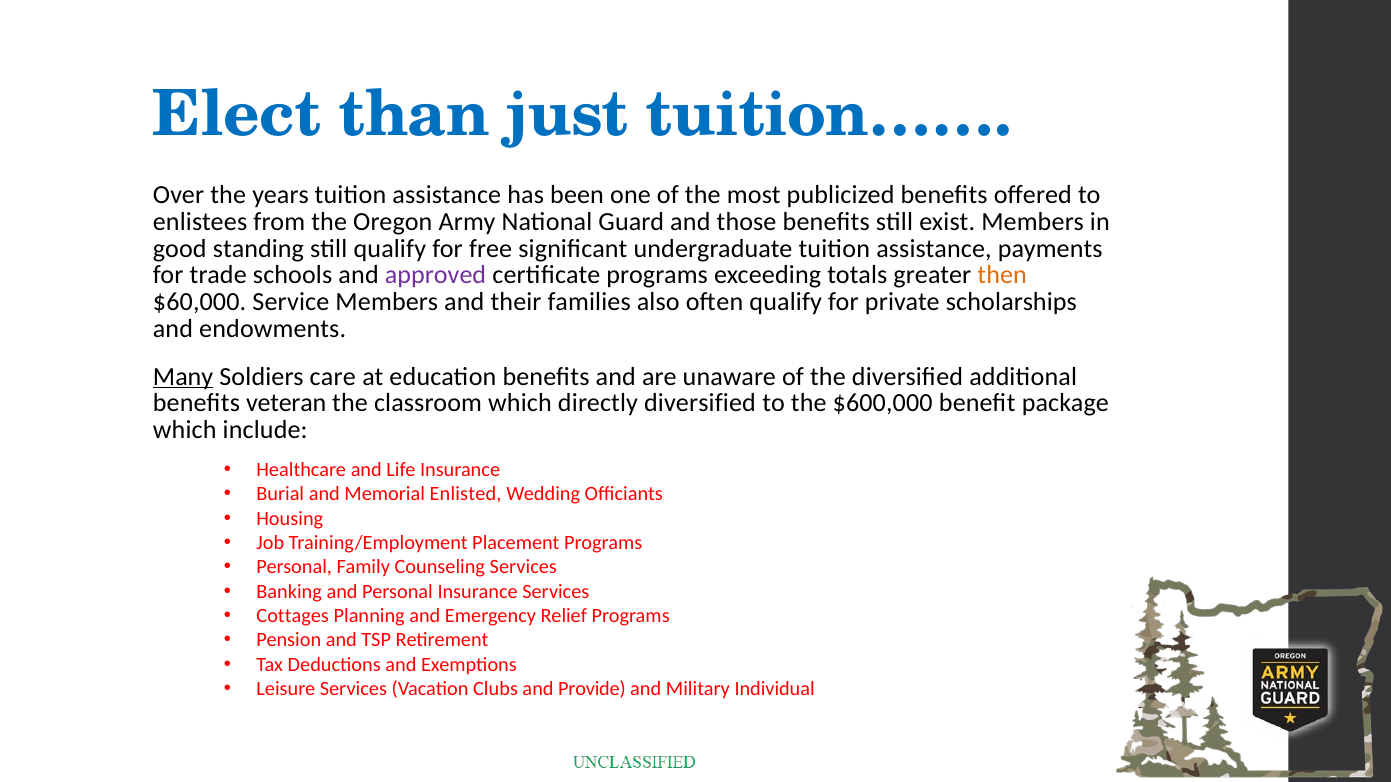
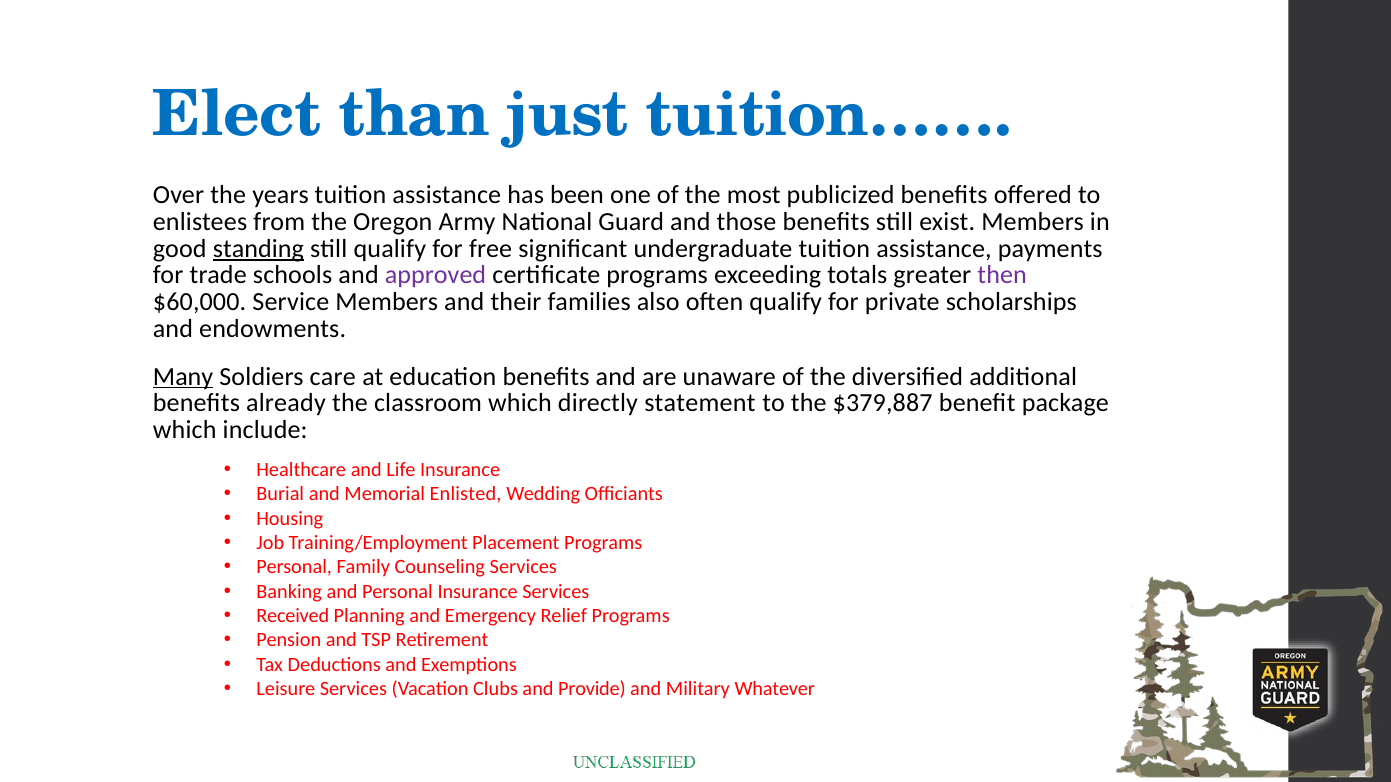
standing underline: none -> present
then colour: orange -> purple
veteran: veteran -> already
directly diversified: diversified -> statement
$600,000: $600,000 -> $379,887
Cottages: Cottages -> Received
Individual: Individual -> Whatever
